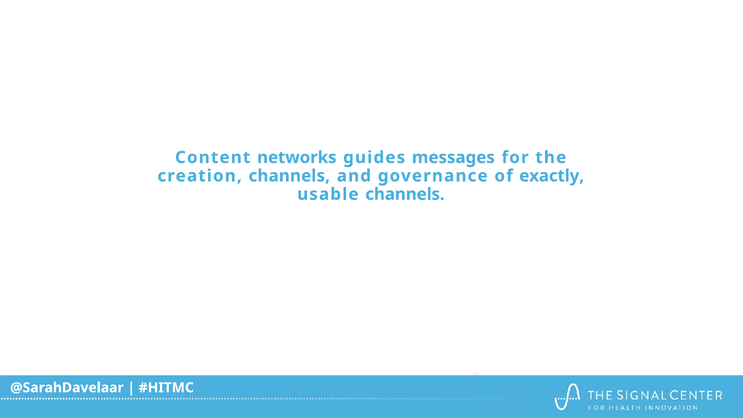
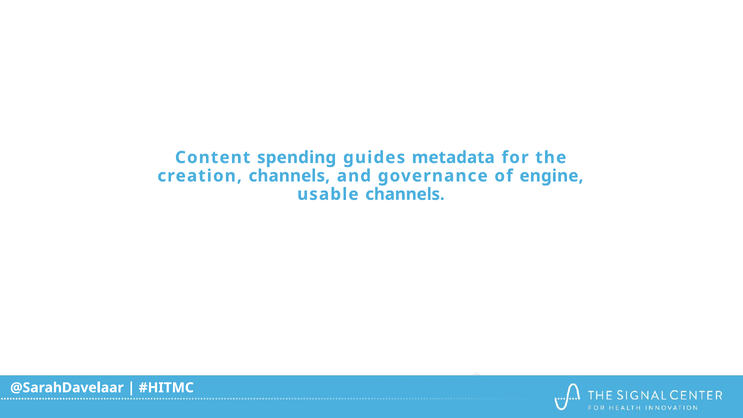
networks: networks -> spending
messages: messages -> metadata
exactly: exactly -> engine
